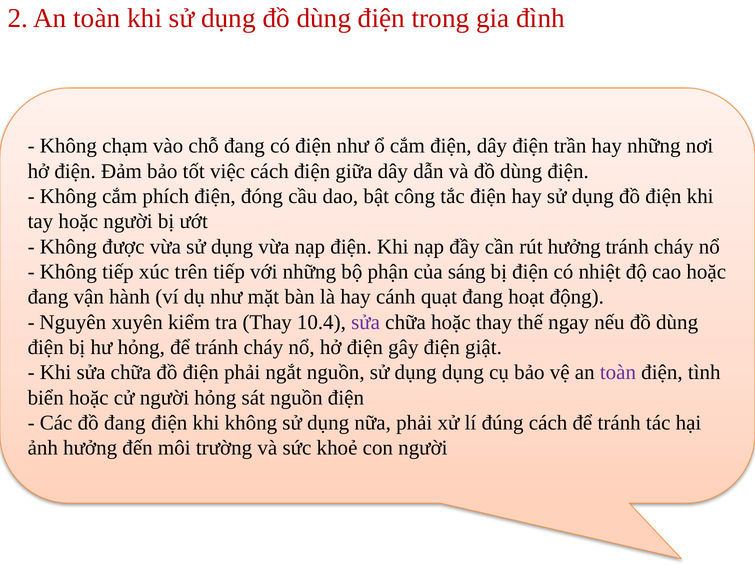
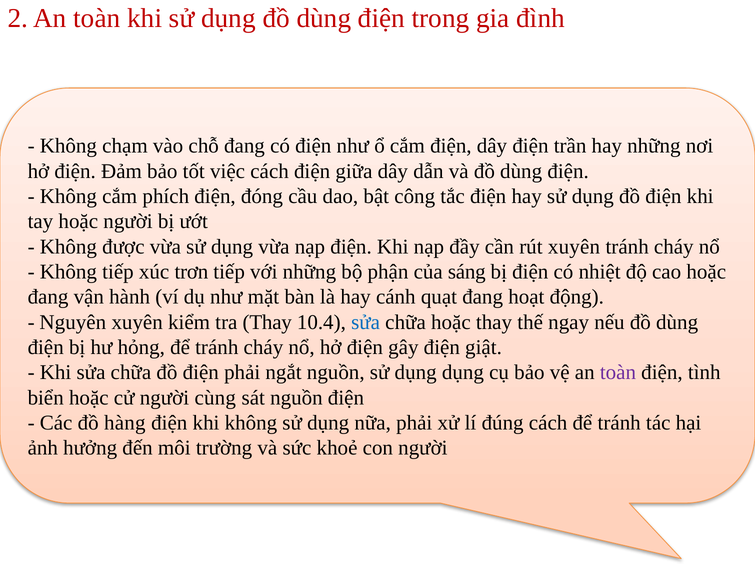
rút hưởng: hưởng -> xuyên
trên: trên -> trơn
sửa at (366, 322) colour: purple -> blue
người hỏng: hỏng -> cùng
đồ đang: đang -> hàng
